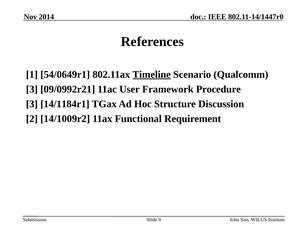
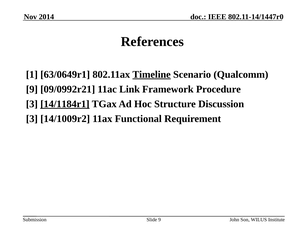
54/0649r1: 54/0649r1 -> 63/0649r1
3 at (32, 89): 3 -> 9
User: User -> Link
14/1184r1 underline: none -> present
2 at (32, 119): 2 -> 3
